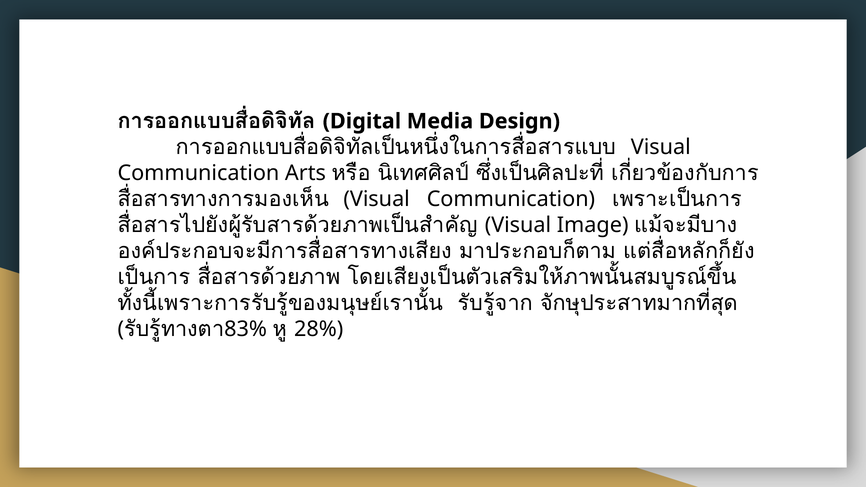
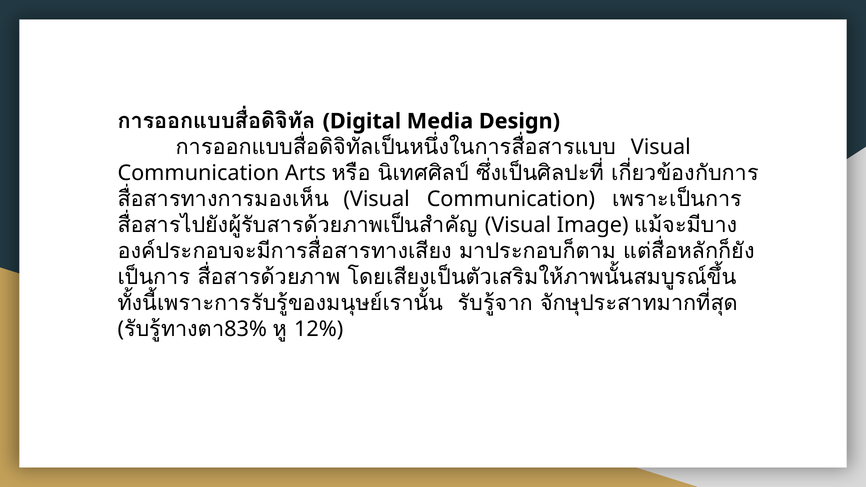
28%: 28% -> 12%
